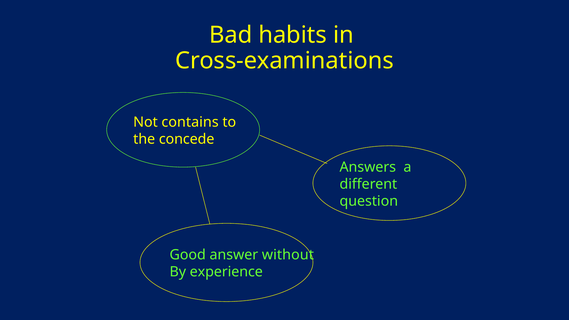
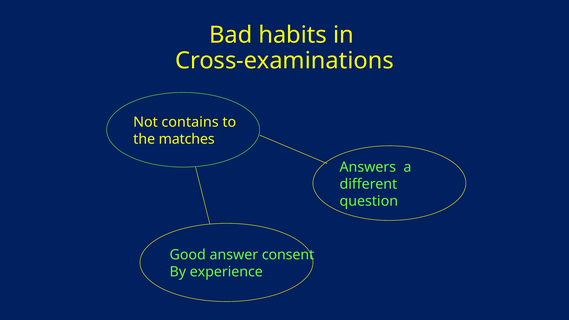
concede: concede -> matches
without: without -> consent
